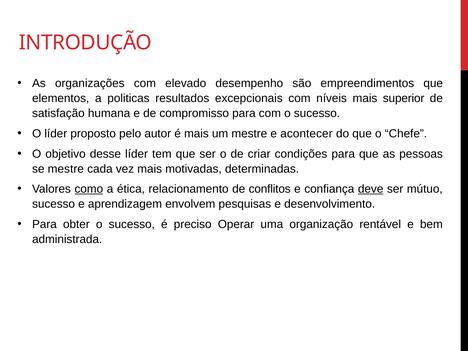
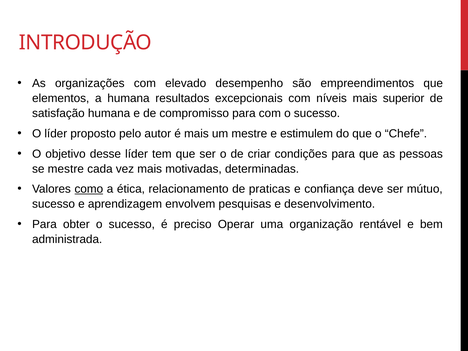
a politicas: politicas -> humana
acontecer: acontecer -> estimulem
conflitos: conflitos -> praticas
deve underline: present -> none
